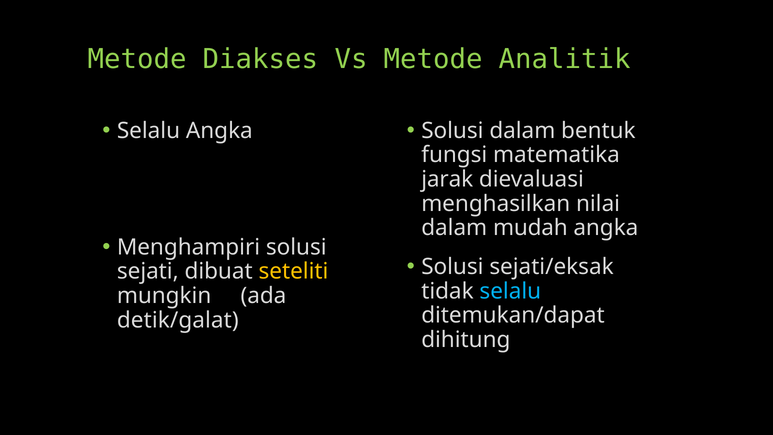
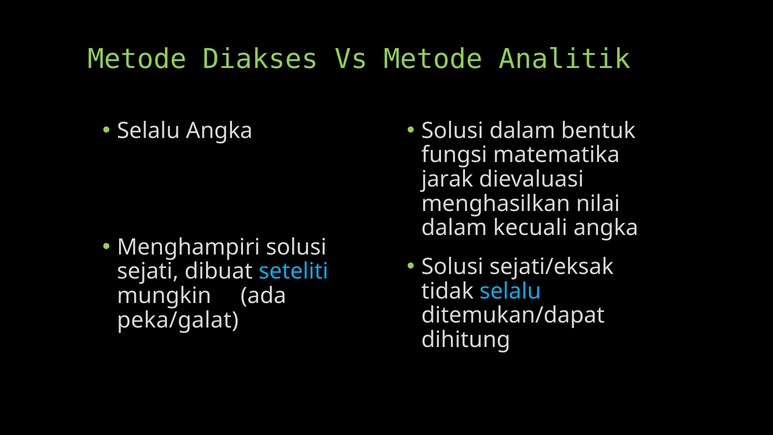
mudah: mudah -> kecuali
seteliti colour: yellow -> light blue
detik/galat: detik/galat -> peka/galat
